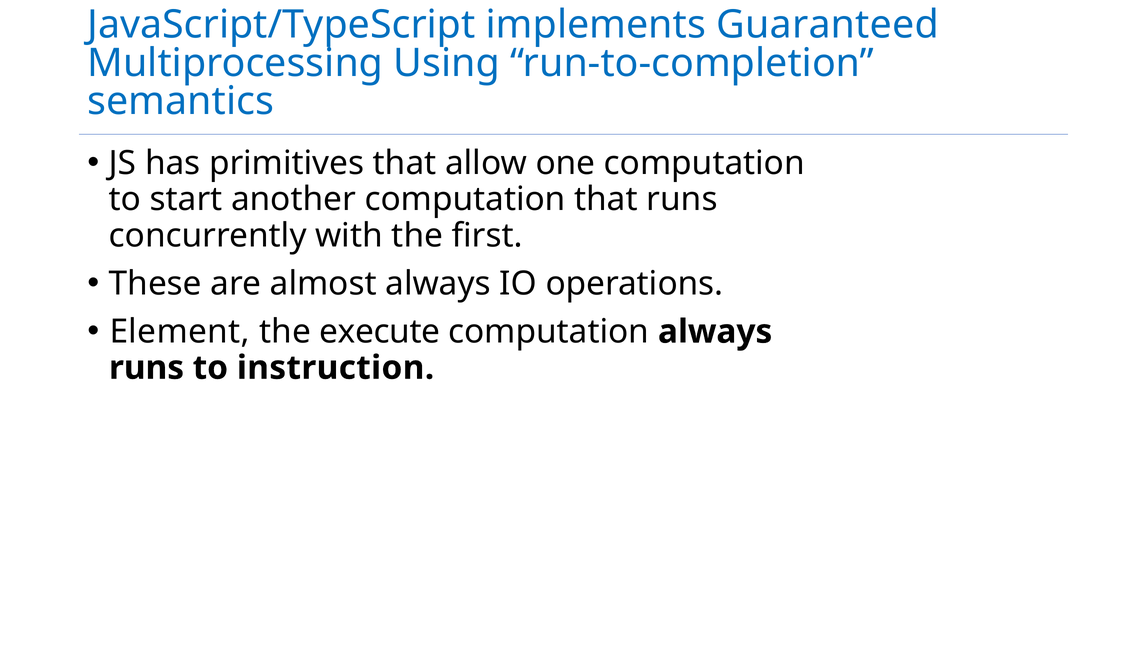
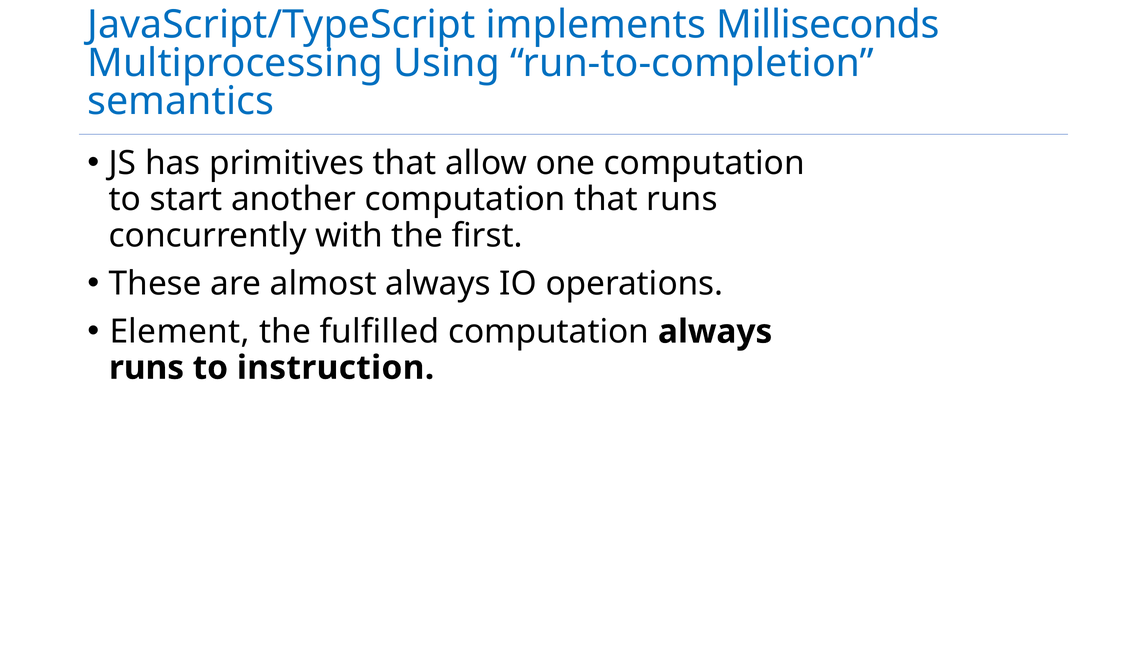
Guaranteed: Guaranteed -> Milliseconds
execute: execute -> fulfilled
